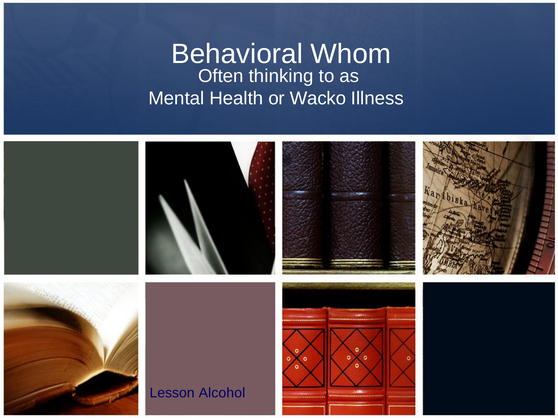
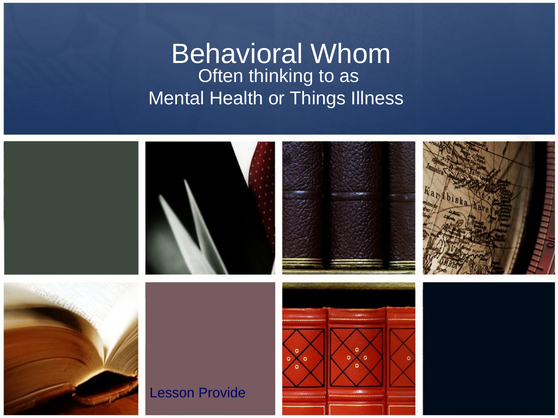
Wacko: Wacko -> Things
Alcohol: Alcohol -> Provide
